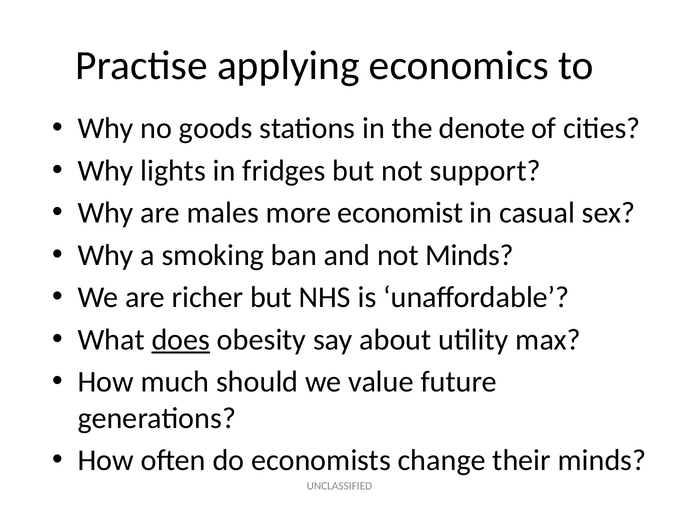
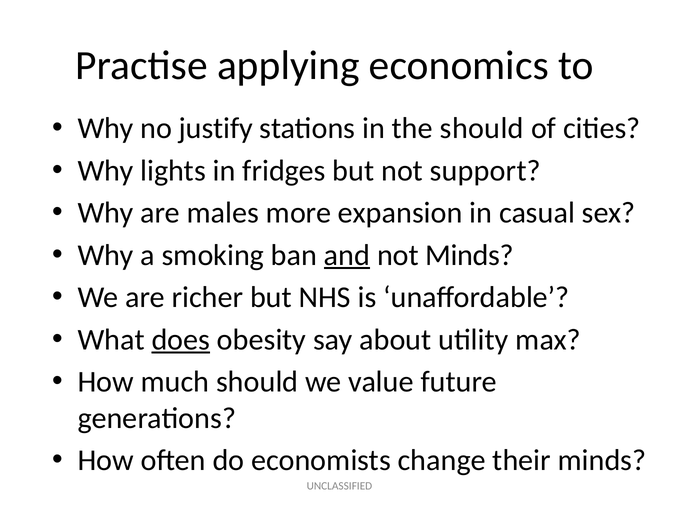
goods: goods -> justify
the denote: denote -> should
economist: economist -> expansion
and underline: none -> present
